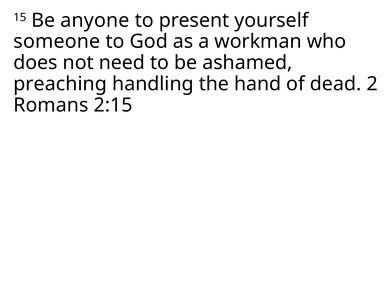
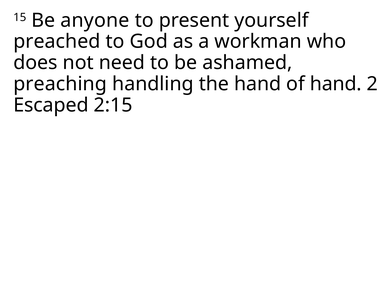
someone: someone -> preached
of dead: dead -> hand
Romans: Romans -> Escaped
